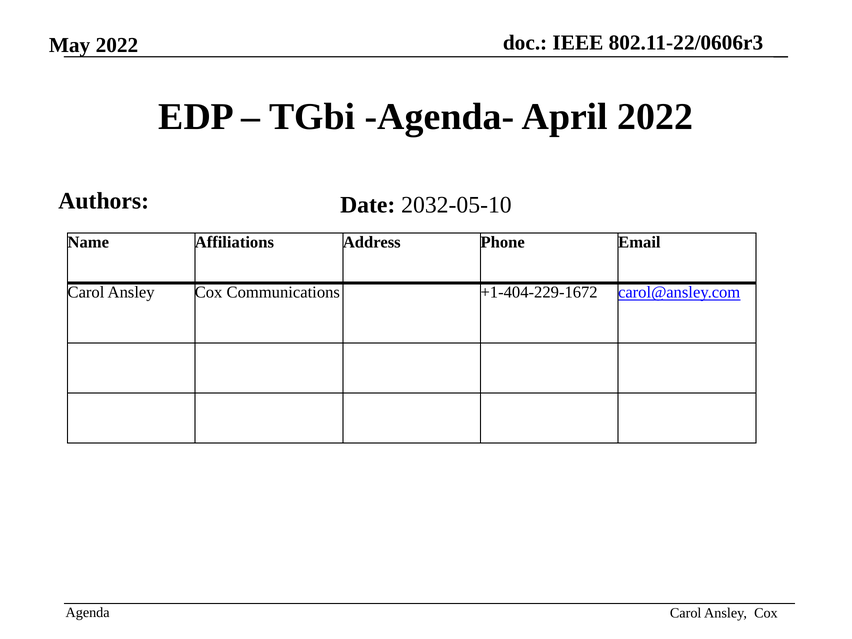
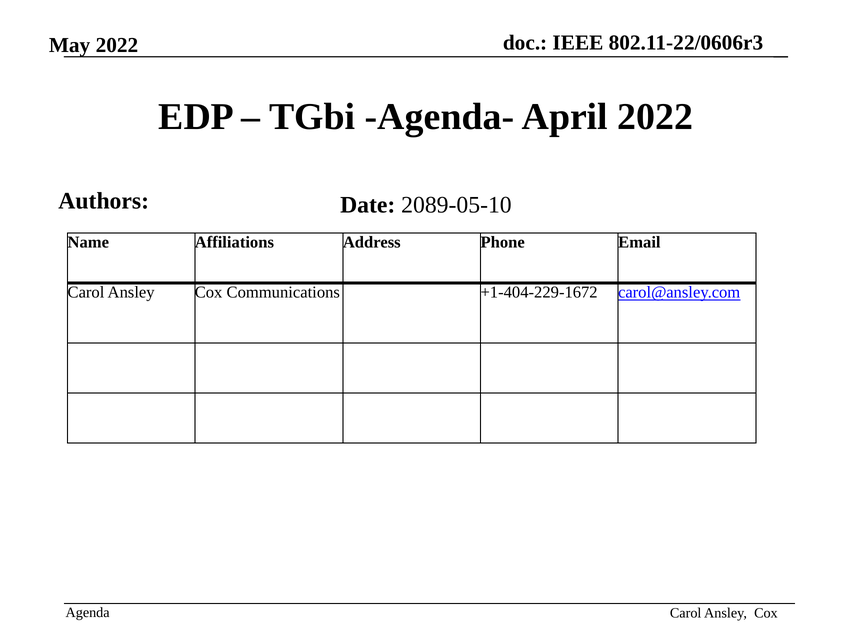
2032-05-10: 2032-05-10 -> 2089-05-10
